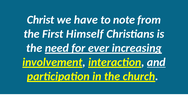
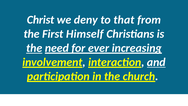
have: have -> deny
note: note -> that
the at (34, 48) underline: none -> present
